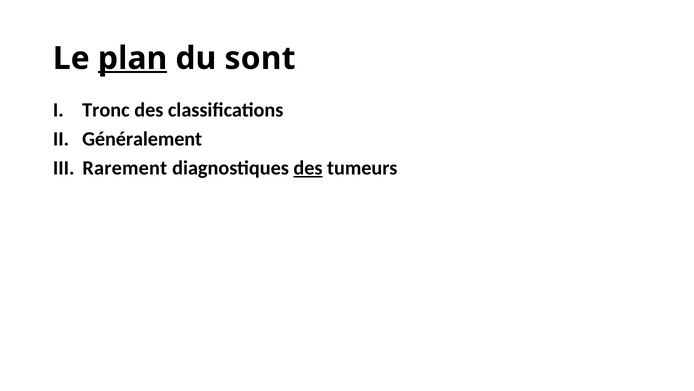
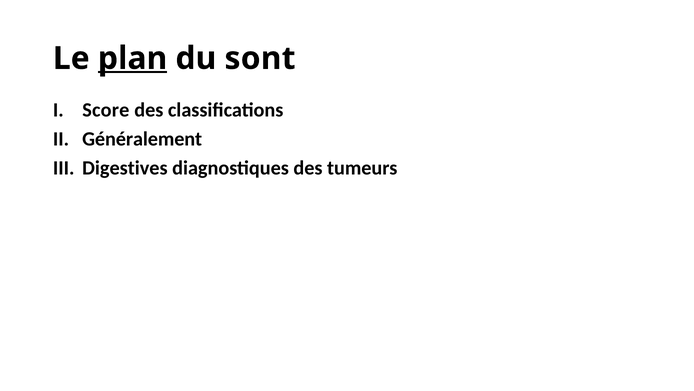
Tronc: Tronc -> Score
Rarement: Rarement -> Digestives
des at (308, 168) underline: present -> none
